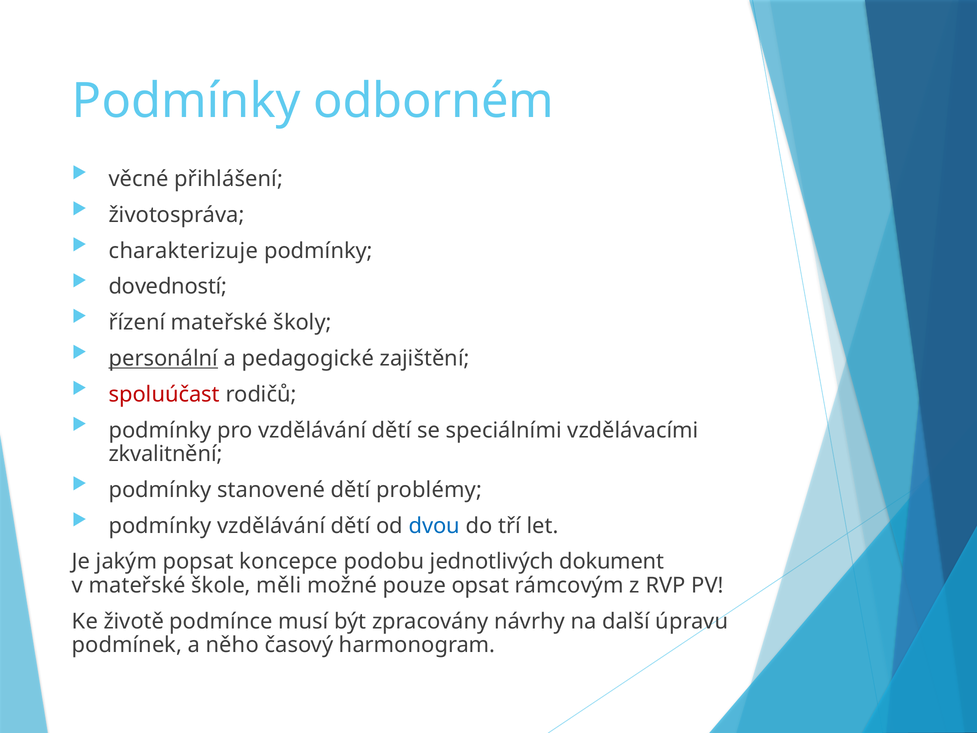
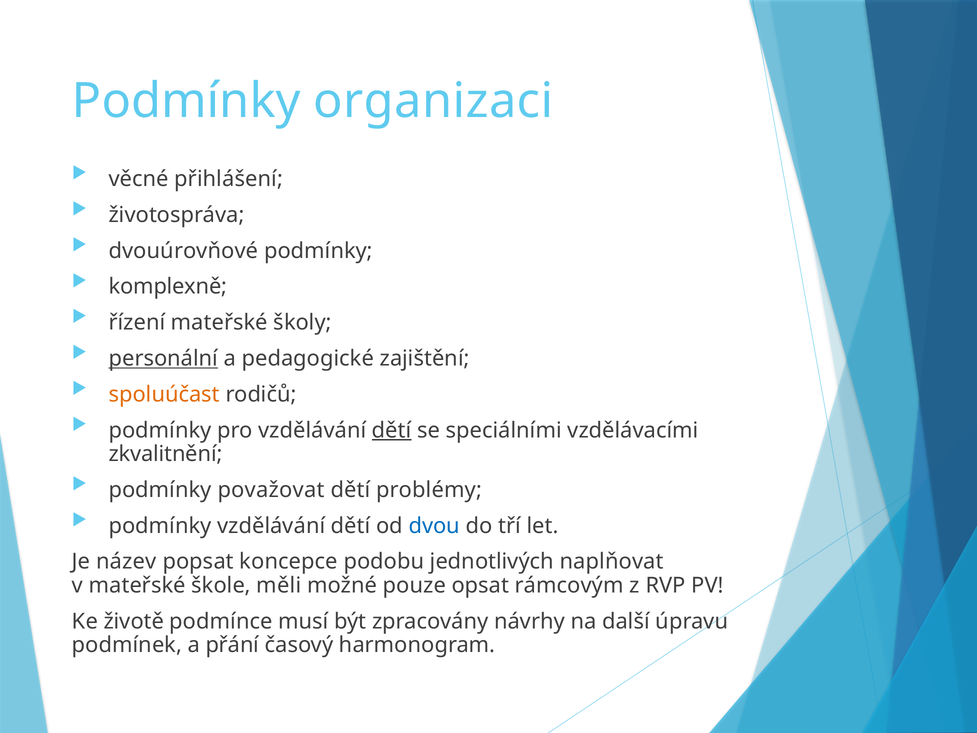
odborném: odborném -> organizaci
charakterizuje: charakterizuje -> dvouúrovňové
dovedností: dovedností -> komplexně
spoluúčast colour: red -> orange
dětí at (392, 430) underline: none -> present
stanovené: stanovené -> považovat
jakým: jakým -> název
dokument: dokument -> naplňovat
něho: něho -> přání
